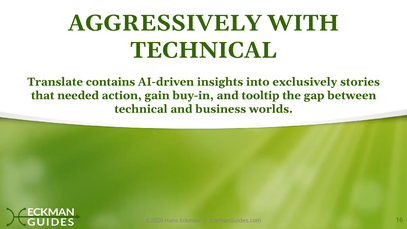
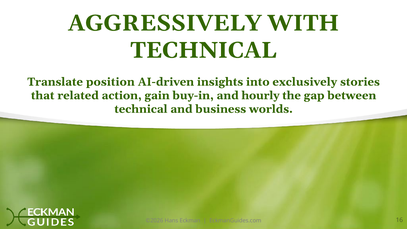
contains: contains -> position
needed: needed -> related
tooltip: tooltip -> hourly
